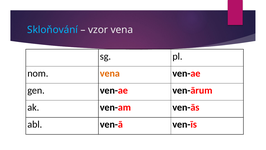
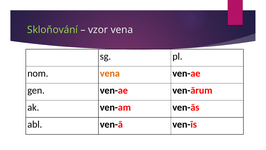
Skloňování colour: light blue -> light green
